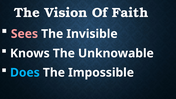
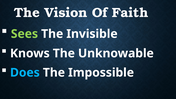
Sees colour: pink -> light green
